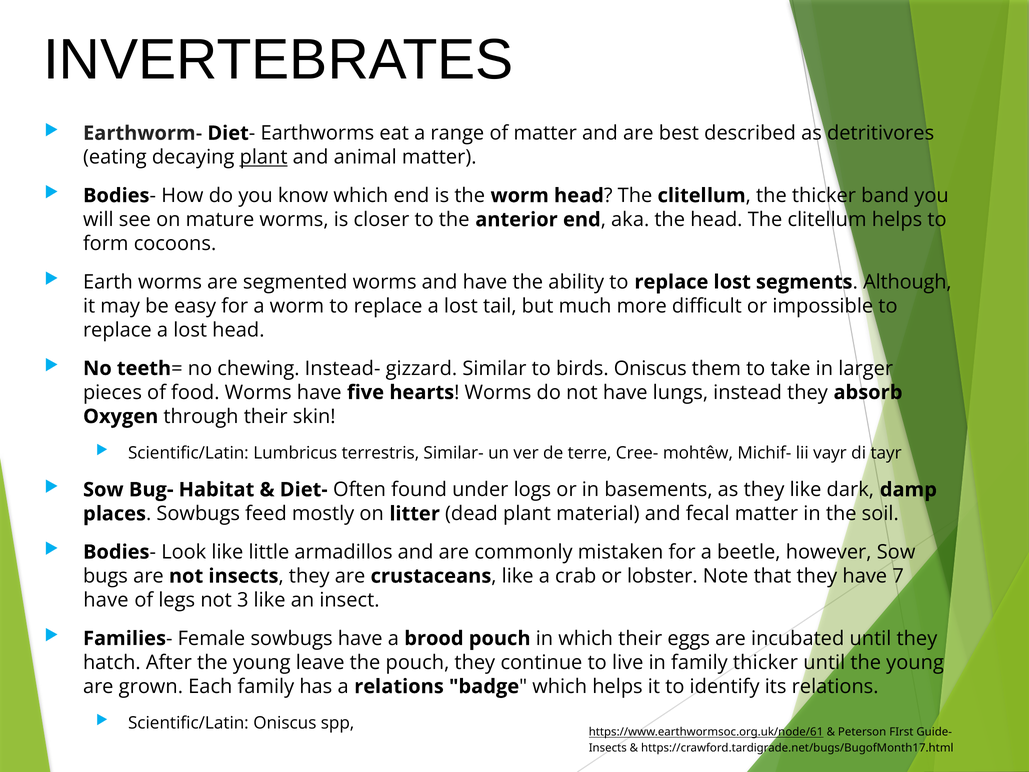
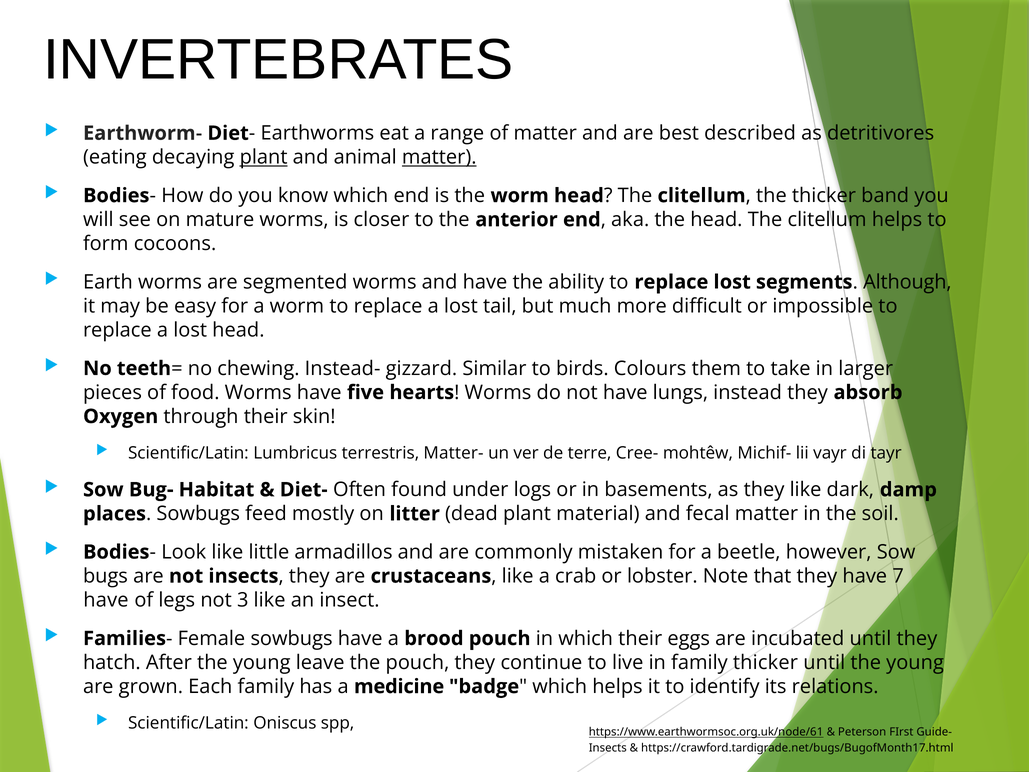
matter at (439, 157) underline: none -> present
birds Oniscus: Oniscus -> Colours
Similar-: Similar- -> Matter-
a relations: relations -> medicine
